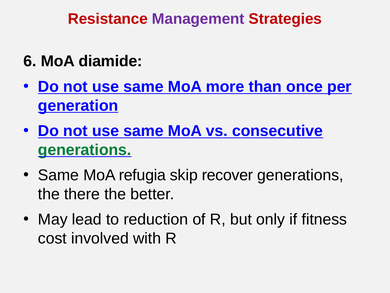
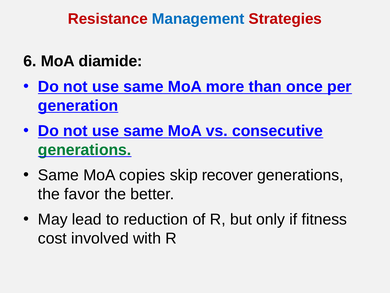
Management colour: purple -> blue
refugia: refugia -> copies
there: there -> favor
